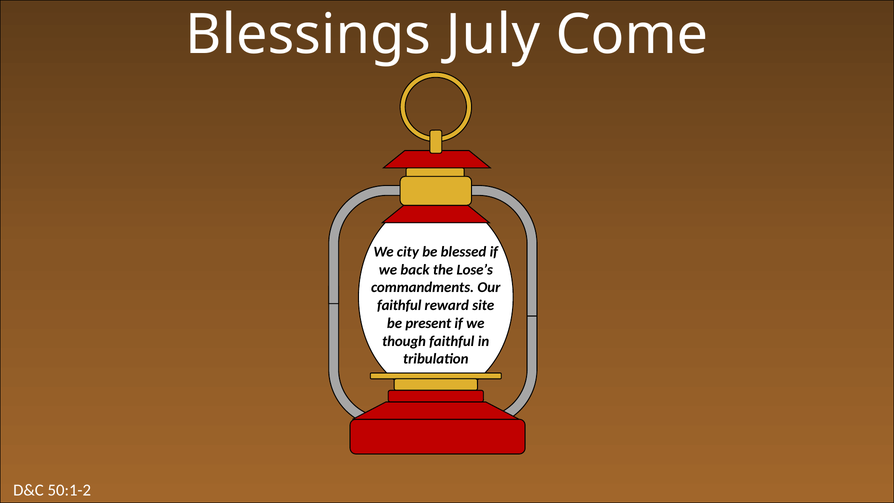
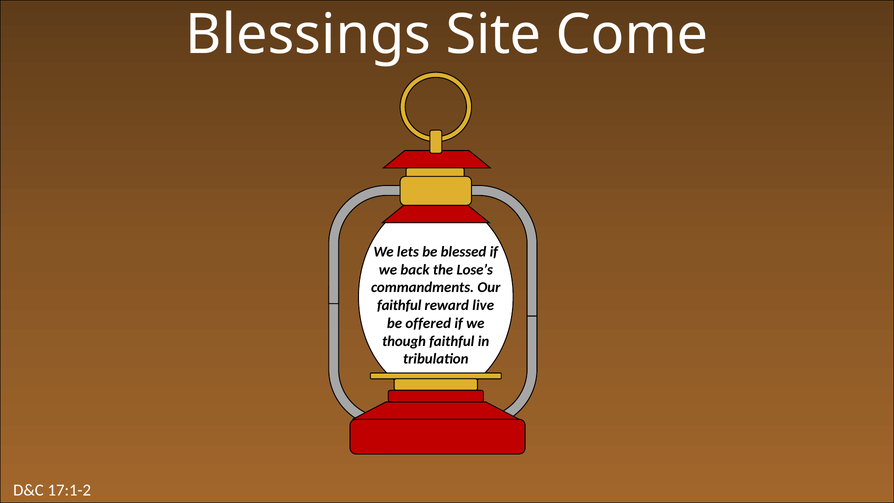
July: July -> Site
city: city -> lets
site: site -> live
present: present -> offered
50:1-2: 50:1-2 -> 17:1-2
